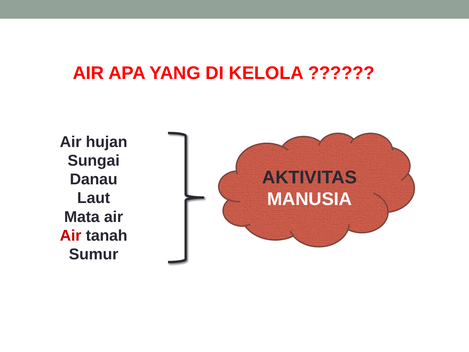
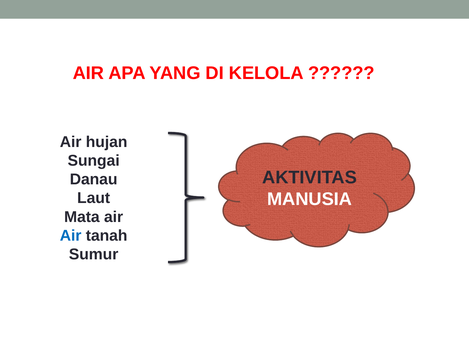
Air at (71, 236) colour: red -> blue
